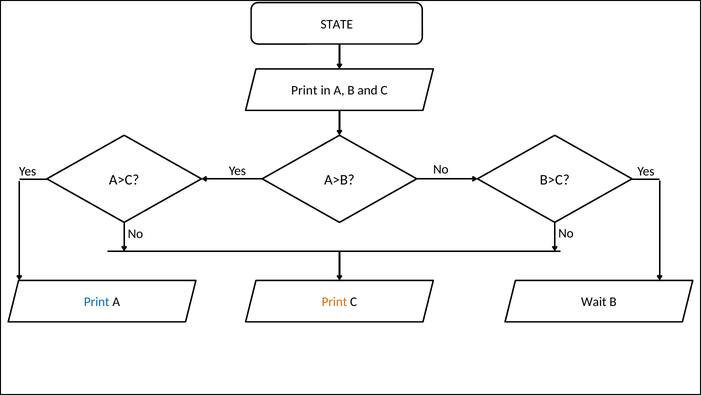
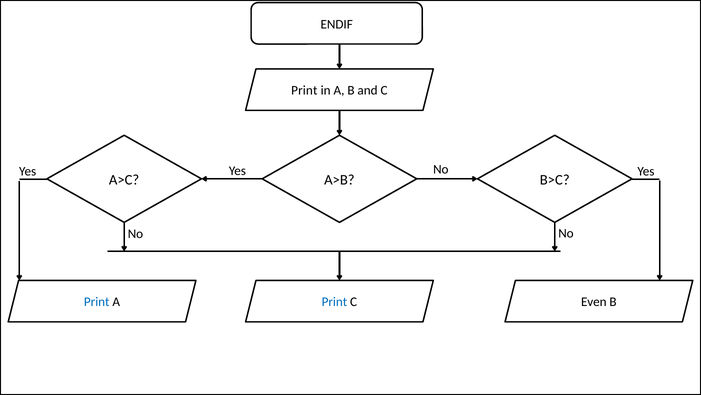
STATE: STATE -> ENDIF
Print at (334, 302) colour: orange -> blue
Wait: Wait -> Even
